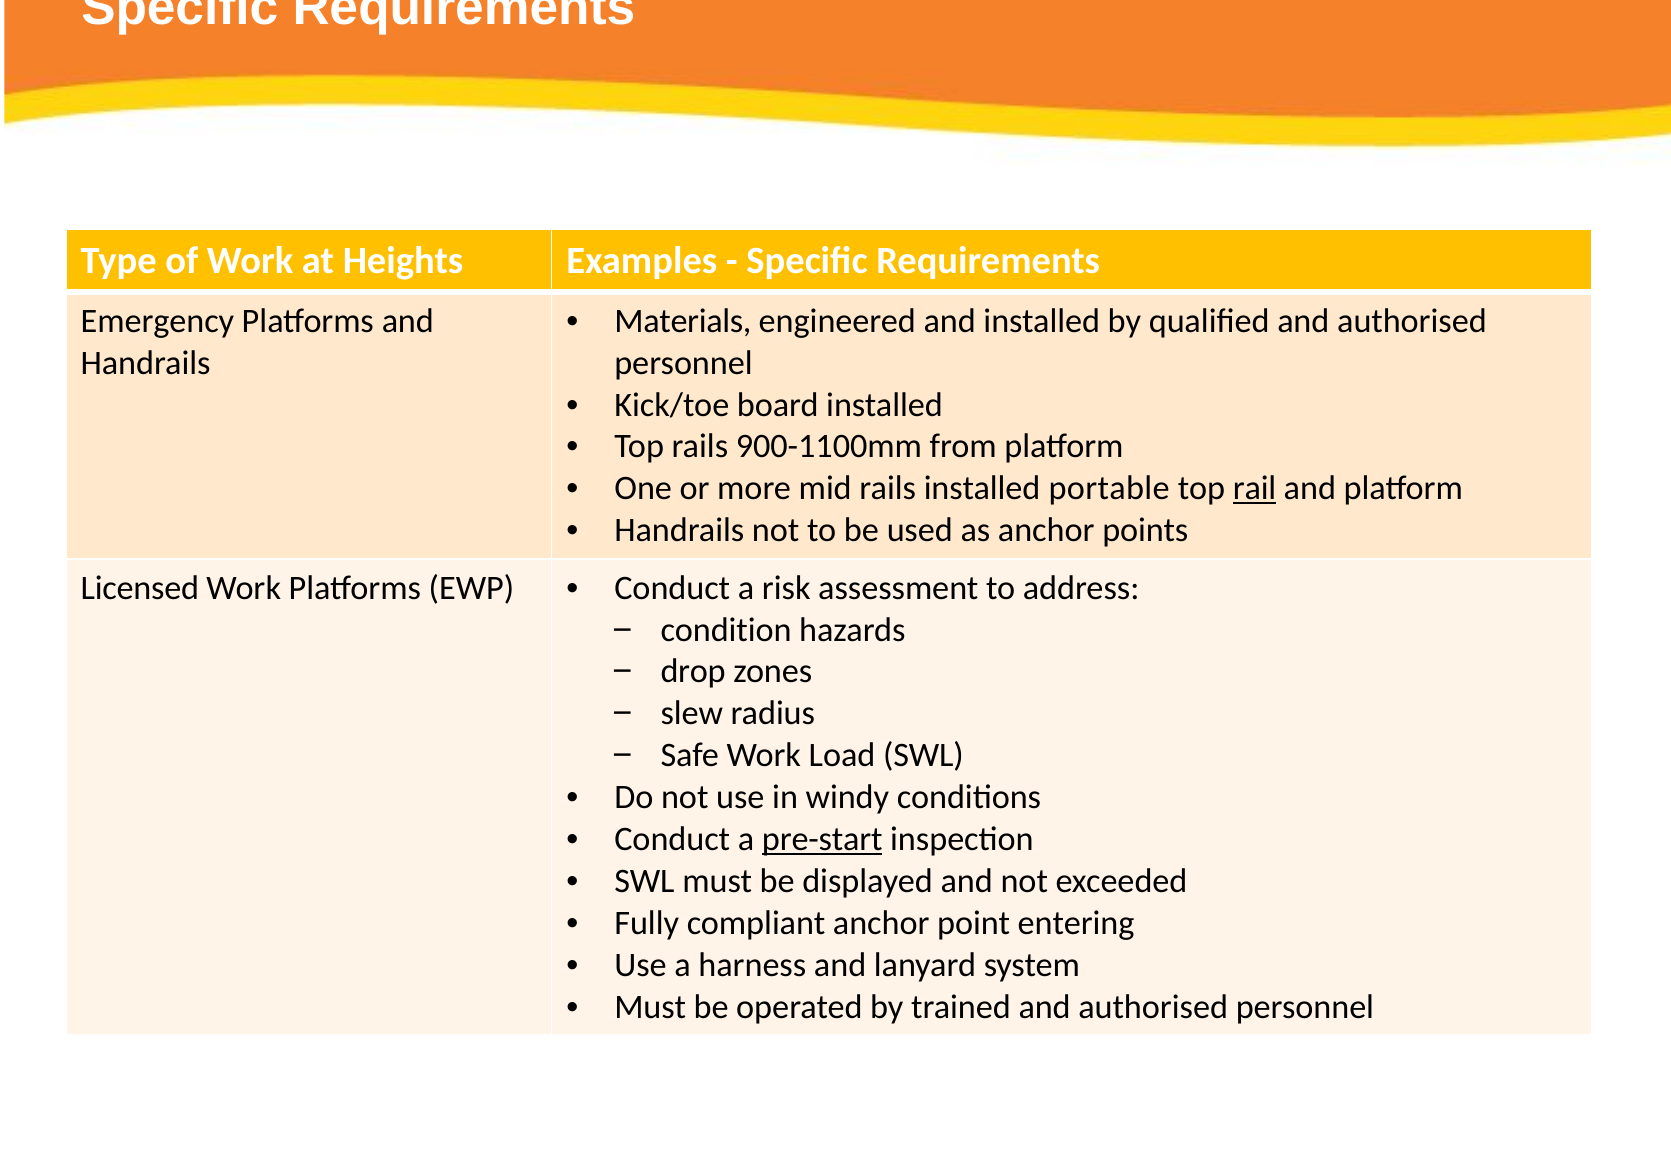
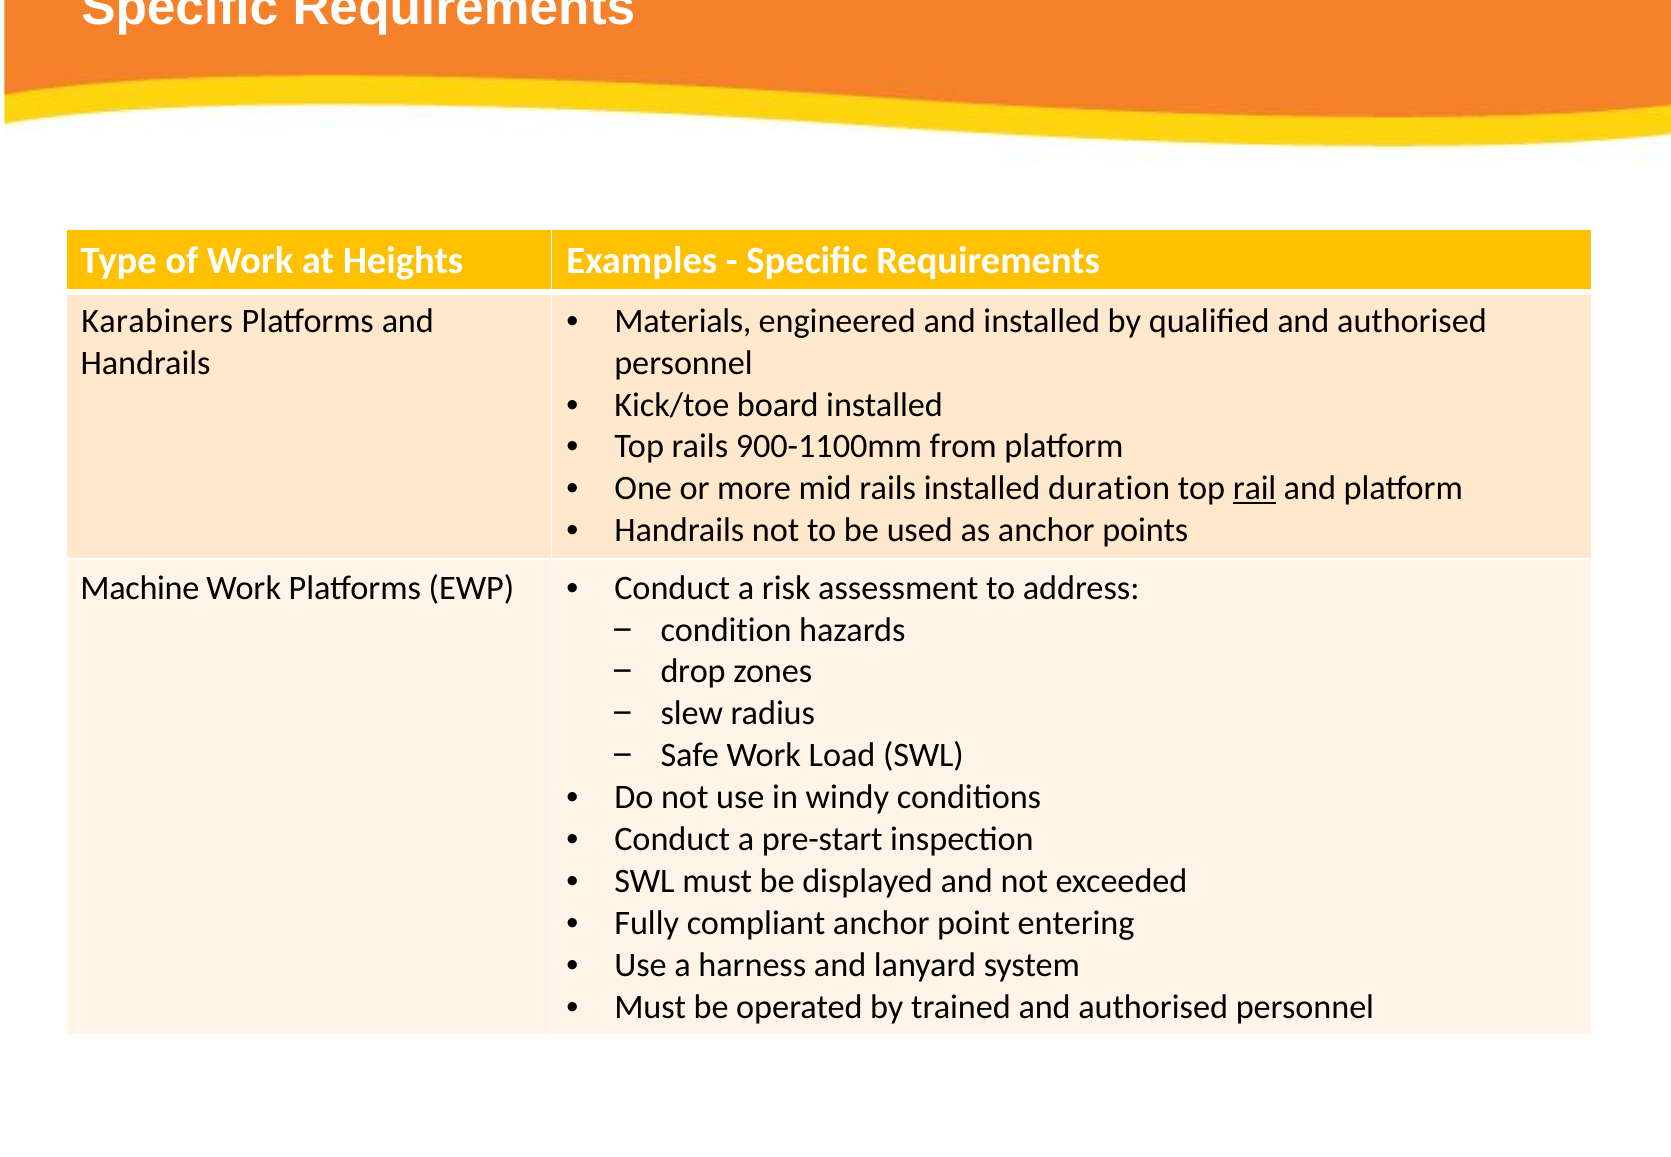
Emergency: Emergency -> Karabiners
portable: portable -> duration
Licensed: Licensed -> Machine
pre-start underline: present -> none
